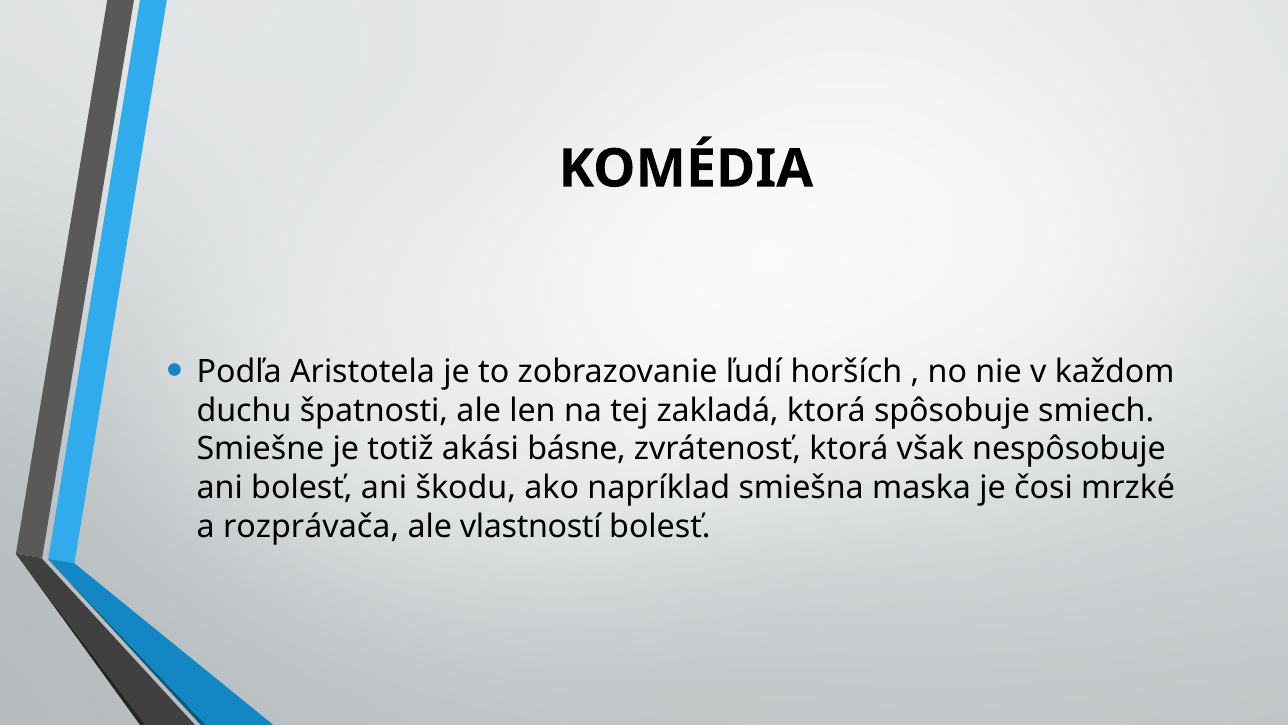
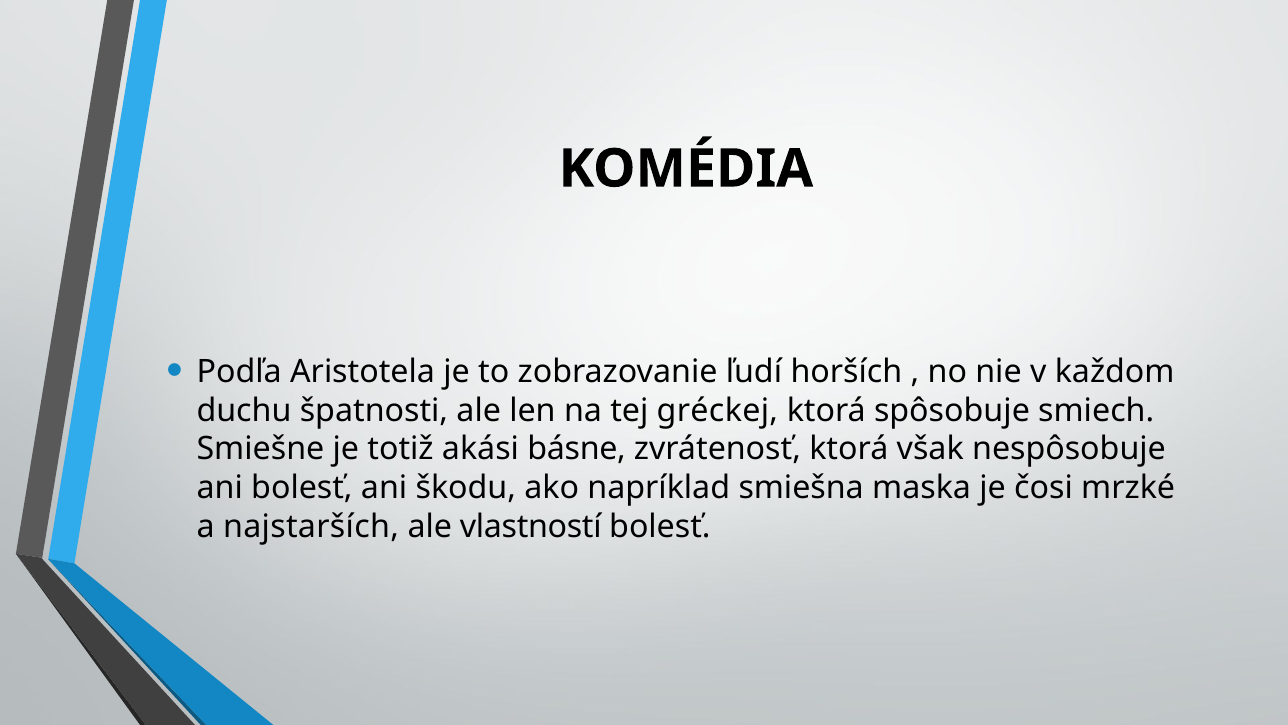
zakladá: zakladá -> gréckej
rozprávača: rozprávača -> najstarších
